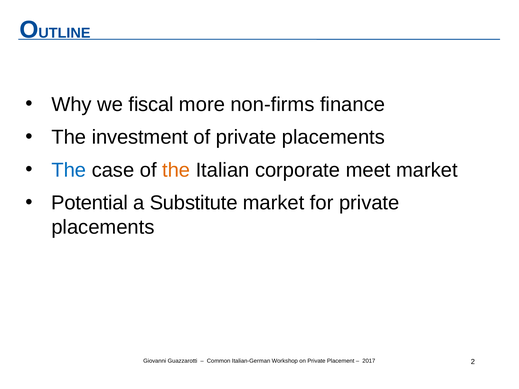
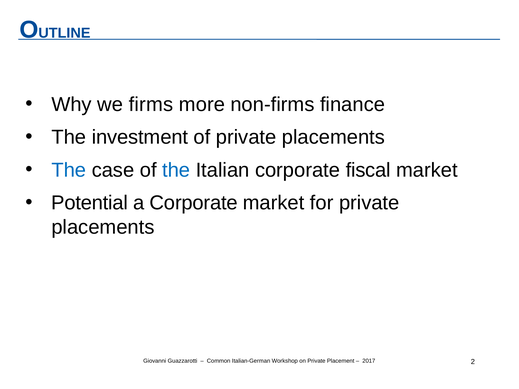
fiscal: fiscal -> firms
the at (176, 170) colour: orange -> blue
meet: meet -> fiscal
a Substitute: Substitute -> Corporate
